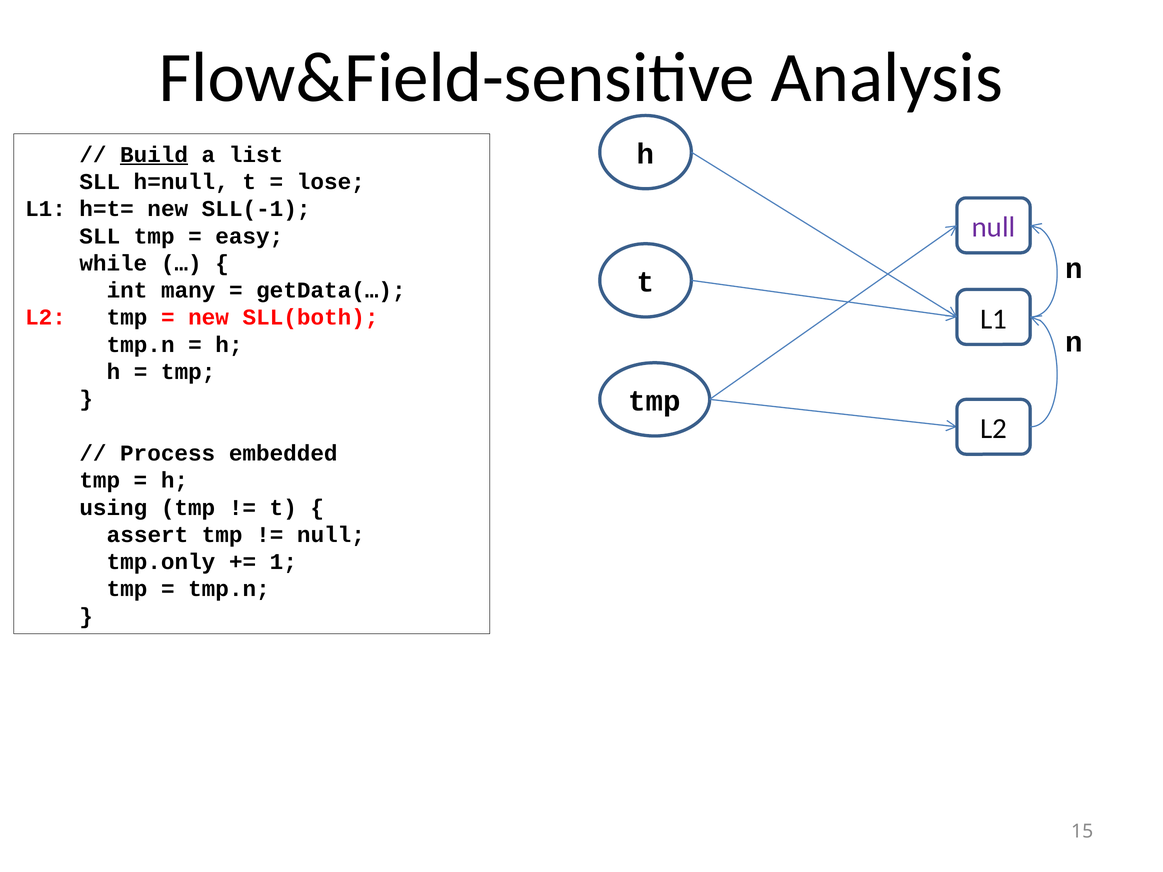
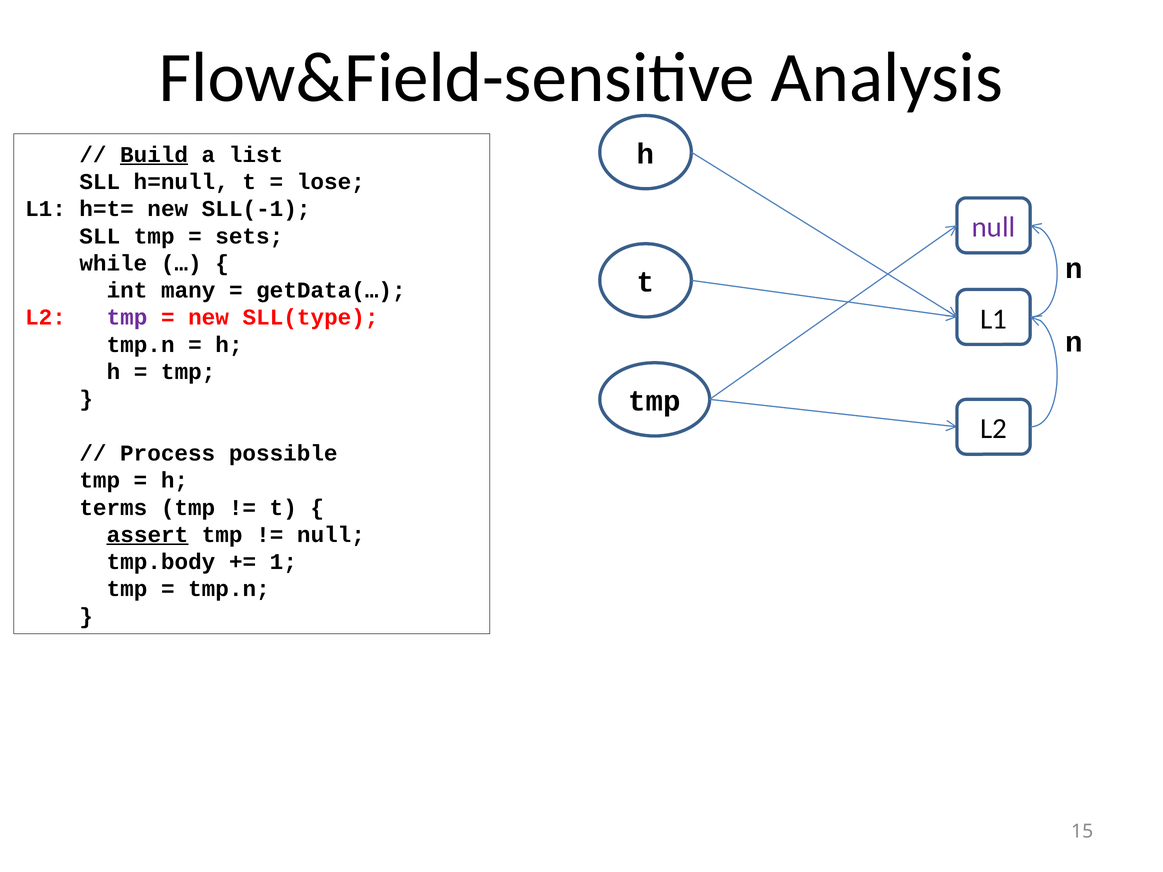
easy: easy -> sets
tmp at (127, 318) colour: black -> purple
SLL(both: SLL(both -> SLL(type
embedded: embedded -> possible
using: using -> terms
assert underline: none -> present
tmp.only: tmp.only -> tmp.body
